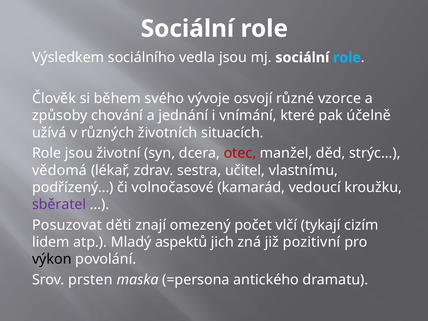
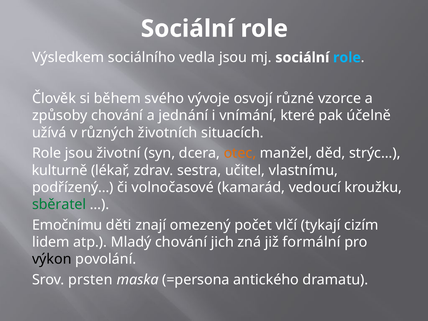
otec colour: red -> orange
vědomá: vědomá -> kulturně
sběratel colour: purple -> green
Posuzovat: Posuzovat -> Emočnímu
Mladý aspektů: aspektů -> chování
pozitivní: pozitivní -> formální
